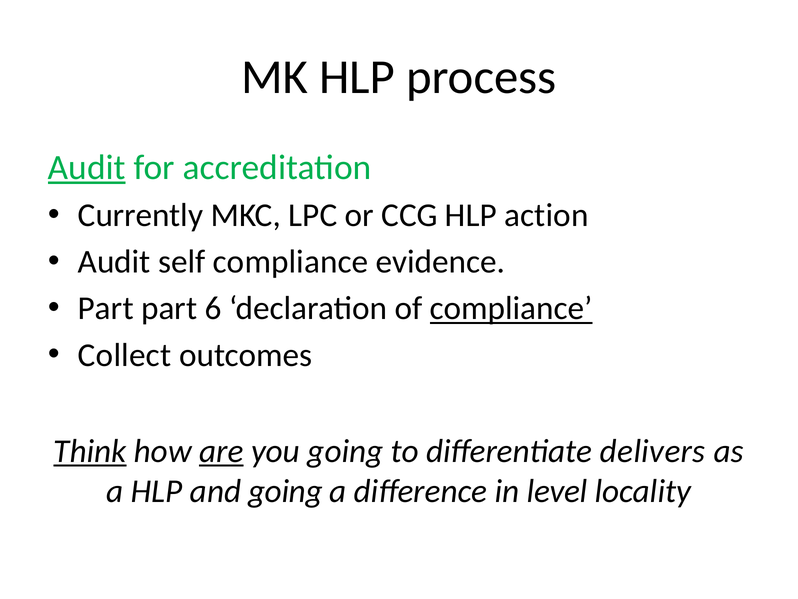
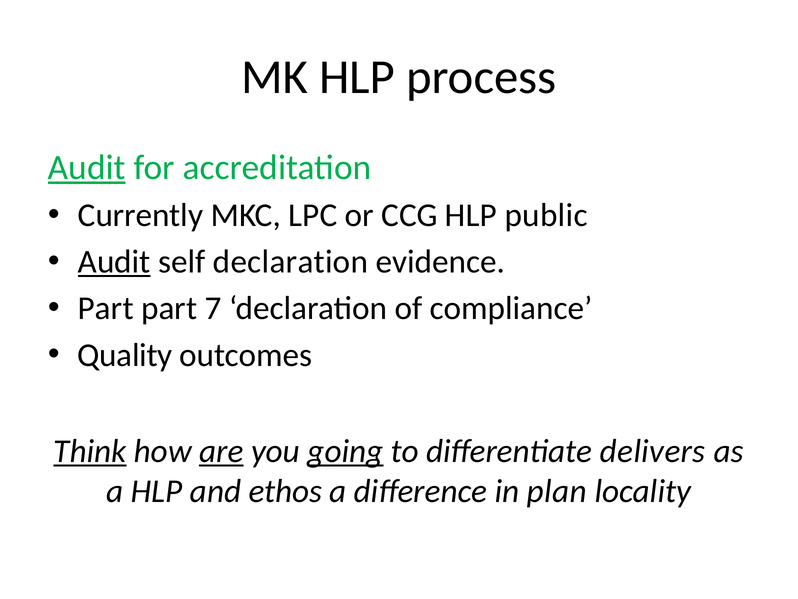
action: action -> public
Audit at (114, 262) underline: none -> present
self compliance: compliance -> declaration
6: 6 -> 7
compliance at (511, 308) underline: present -> none
Collect: Collect -> Quality
going at (345, 451) underline: none -> present
and going: going -> ethos
level: level -> plan
